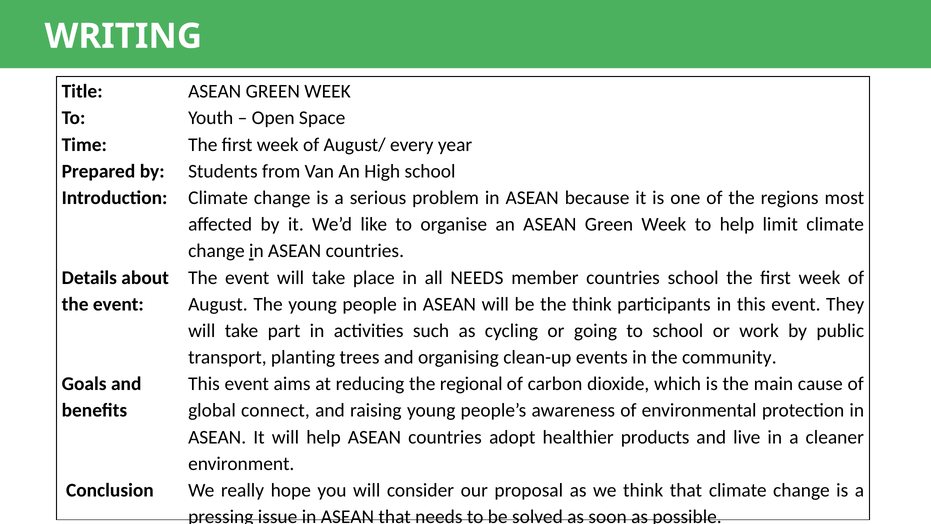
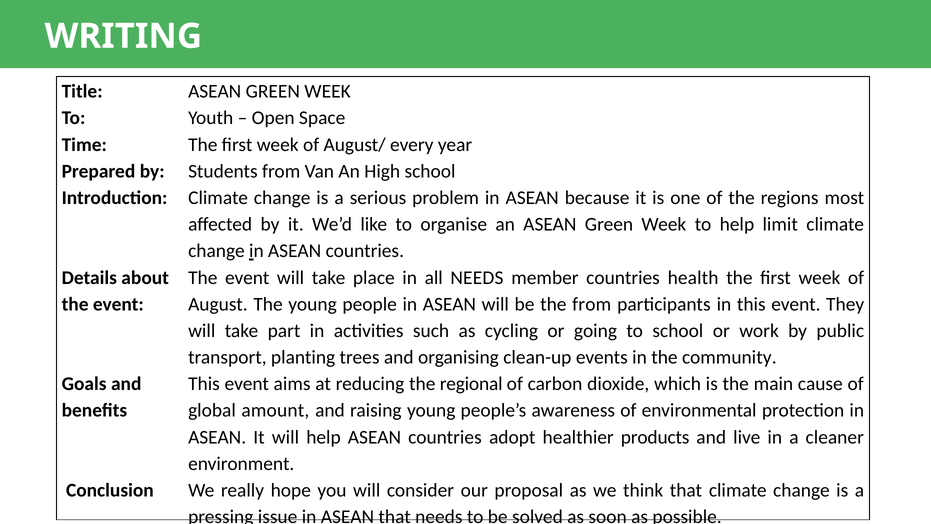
countries school: school -> health
the think: think -> from
connect: connect -> amount
